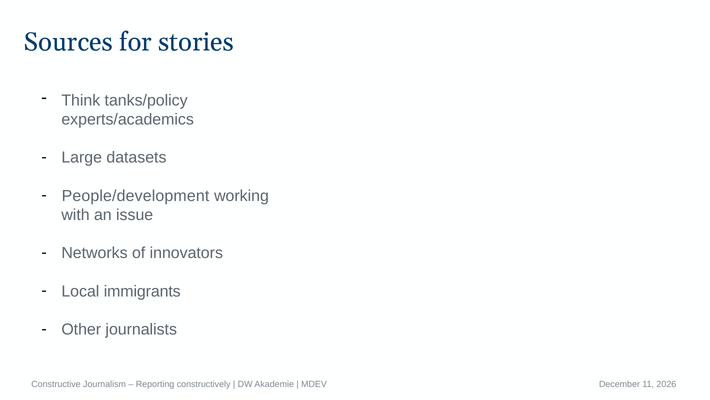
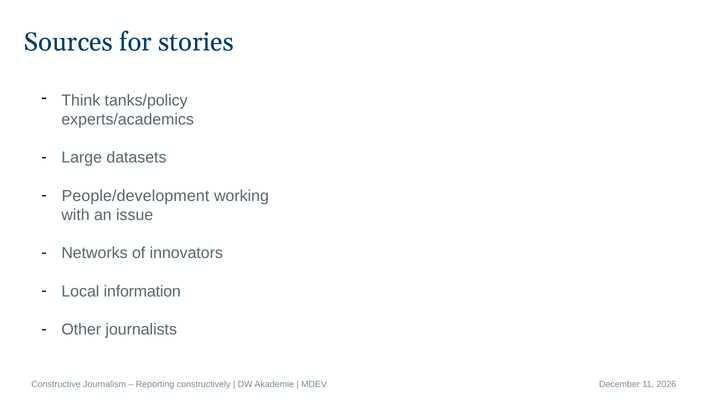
immigrants: immigrants -> information
